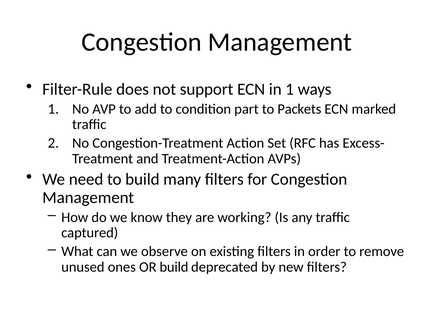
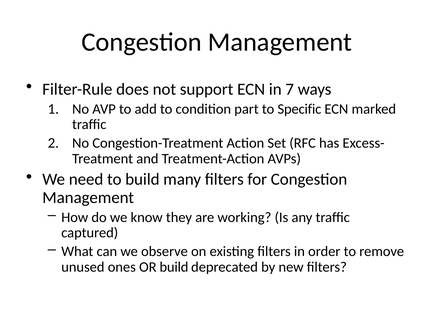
in 1: 1 -> 7
Packets: Packets -> Specific
